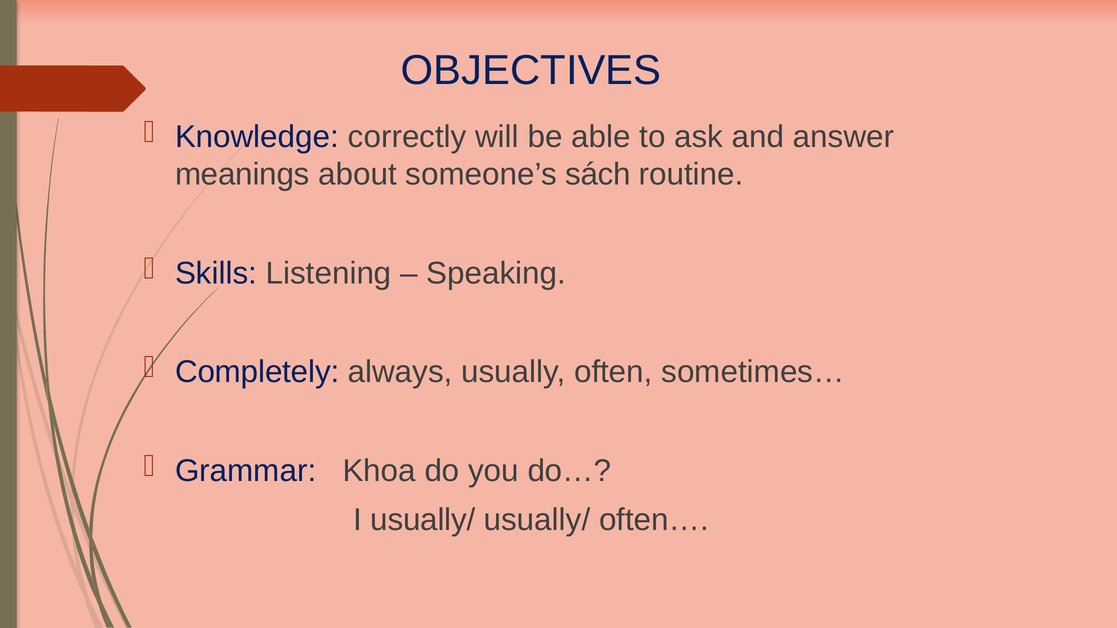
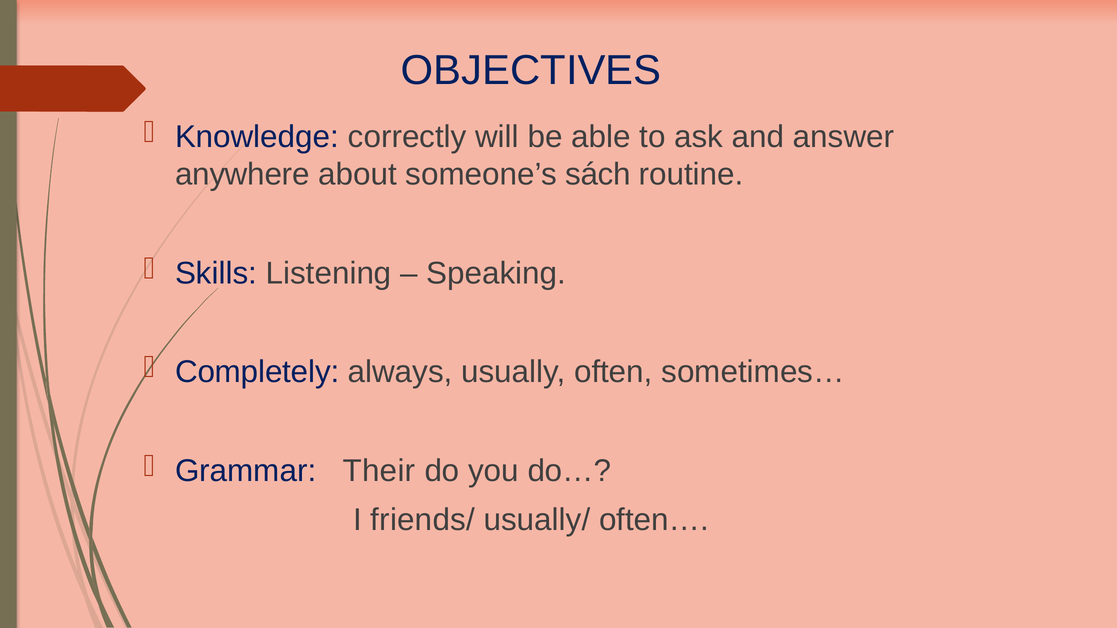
meanings: meanings -> anywhere
Khoa: Khoa -> Their
I usually/: usually/ -> friends/
